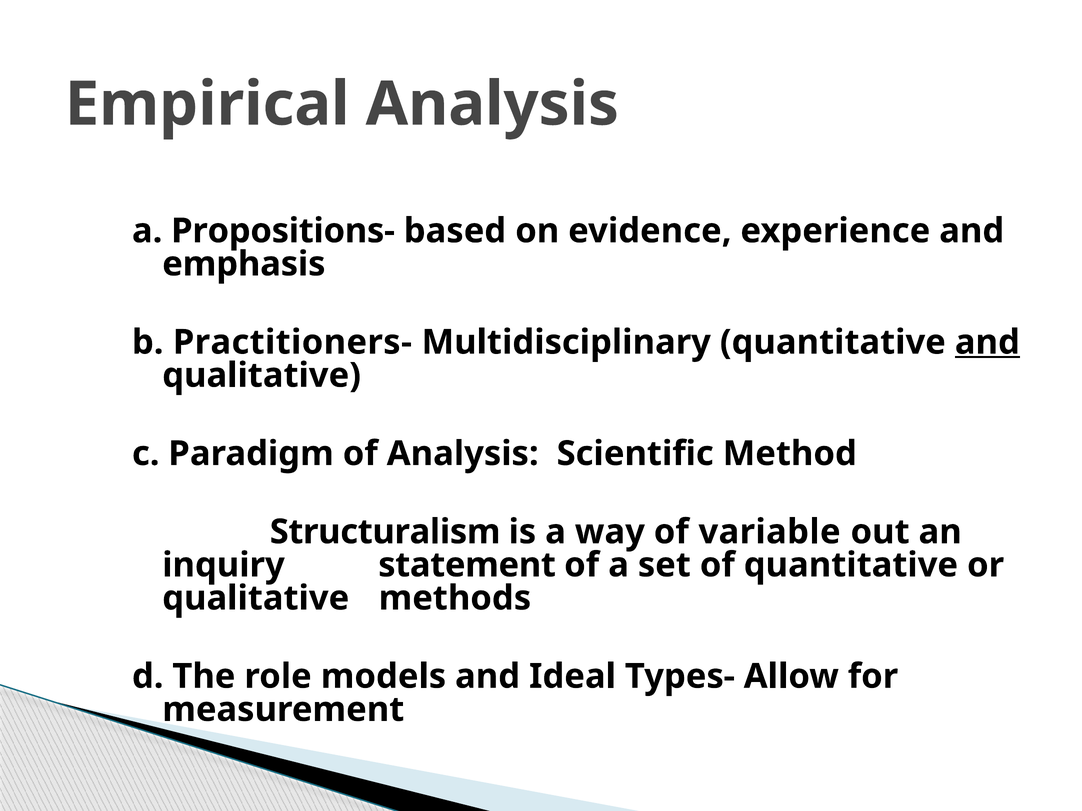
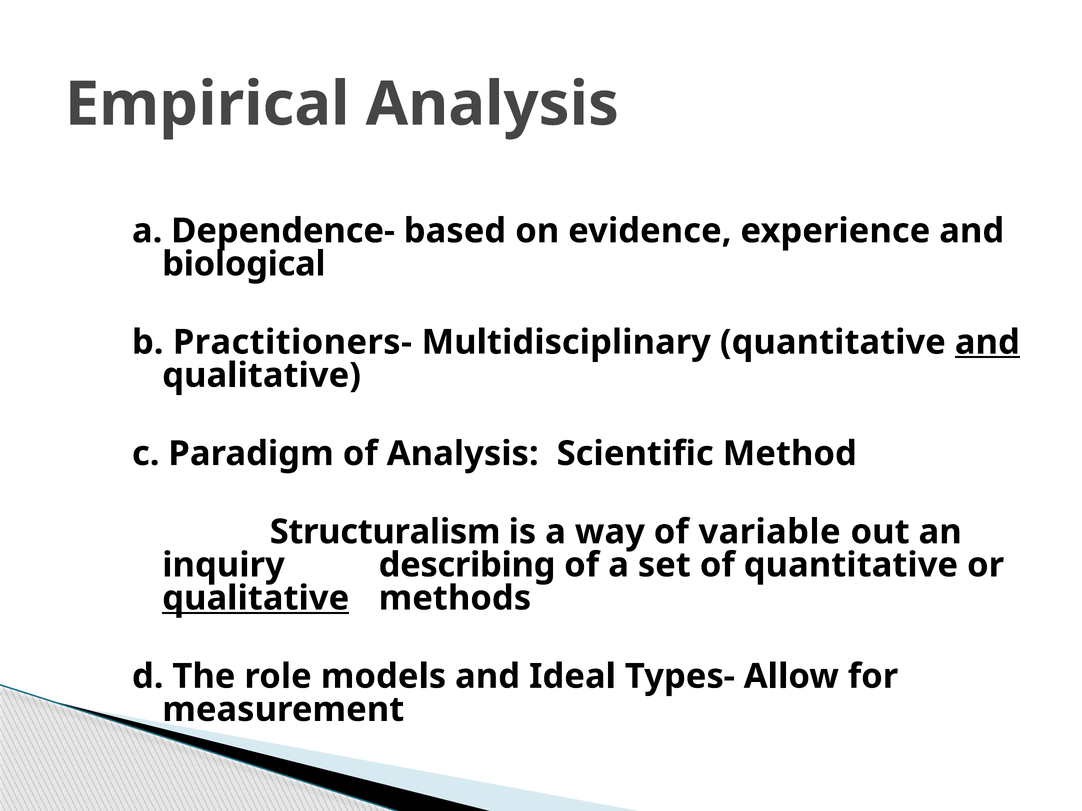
Propositions-: Propositions- -> Dependence-
emphasis: emphasis -> biological
statement: statement -> describing
qualitative at (256, 598) underline: none -> present
